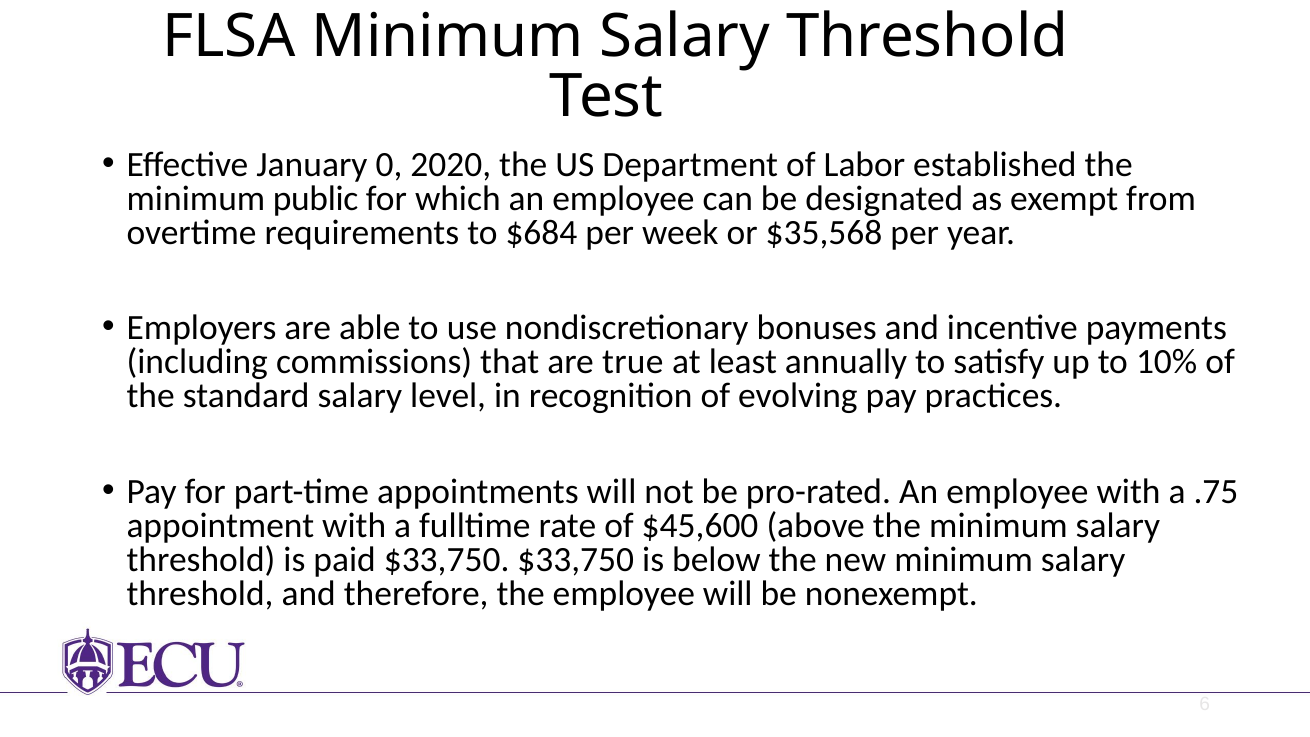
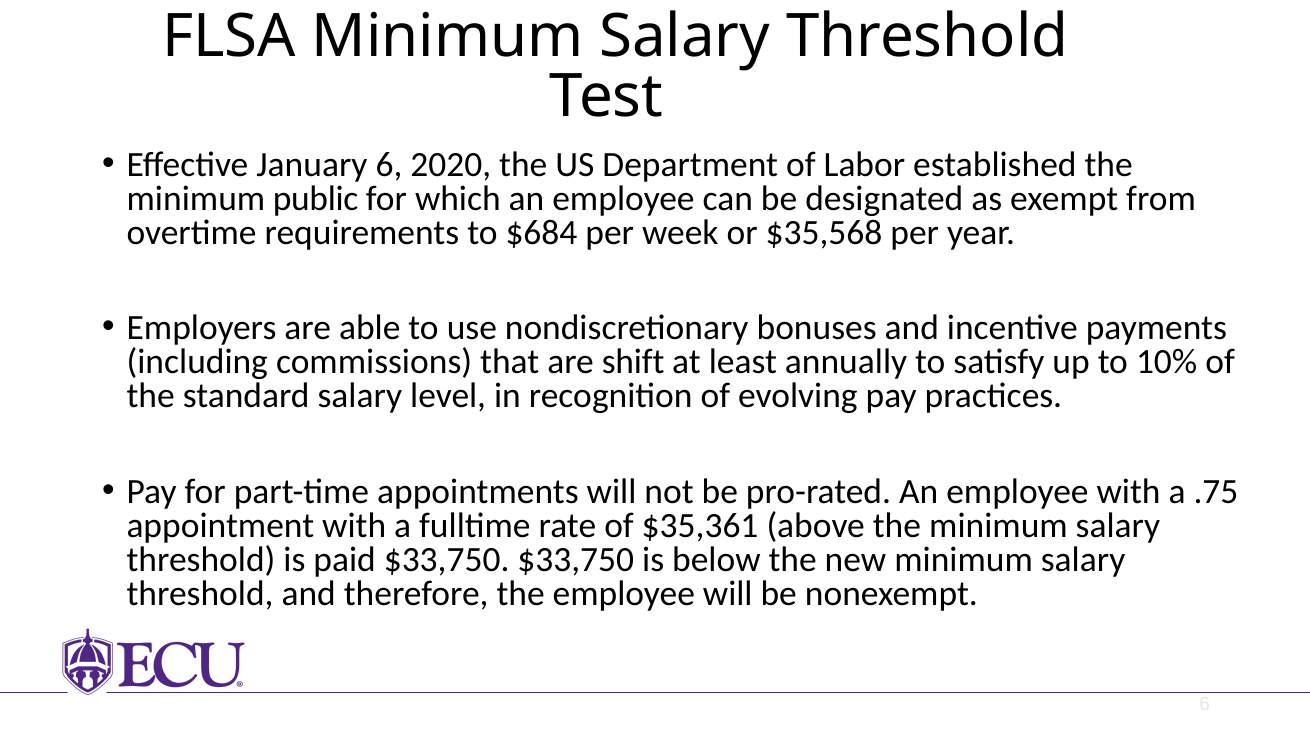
January 0: 0 -> 6
true: true -> shift
$45,600: $45,600 -> $35,361
